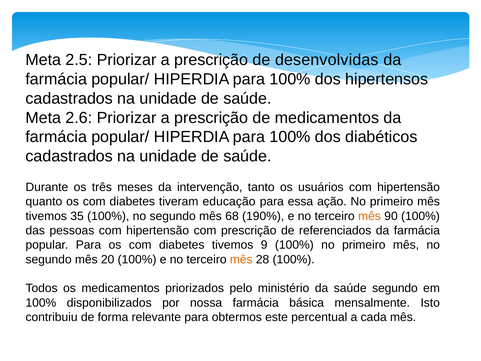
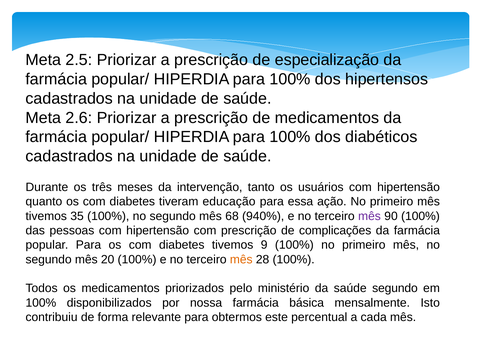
desenvolvidas: desenvolvidas -> especialização
190%: 190% -> 940%
mês at (369, 216) colour: orange -> purple
referenciados: referenciados -> complicações
